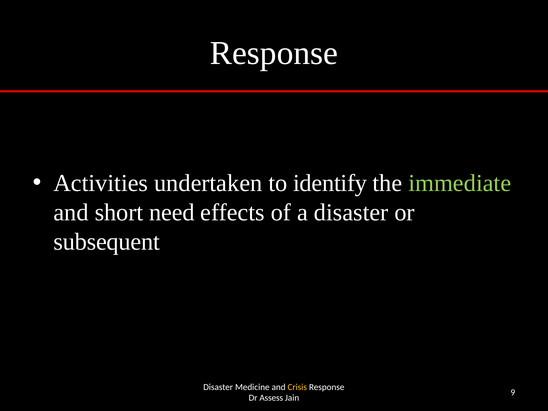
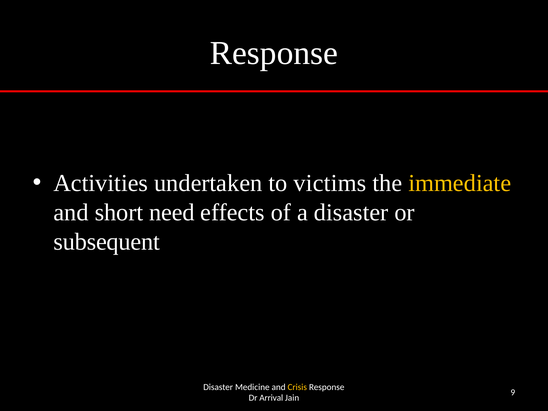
identify: identify -> victims
immediate colour: light green -> yellow
Assess: Assess -> Arrival
